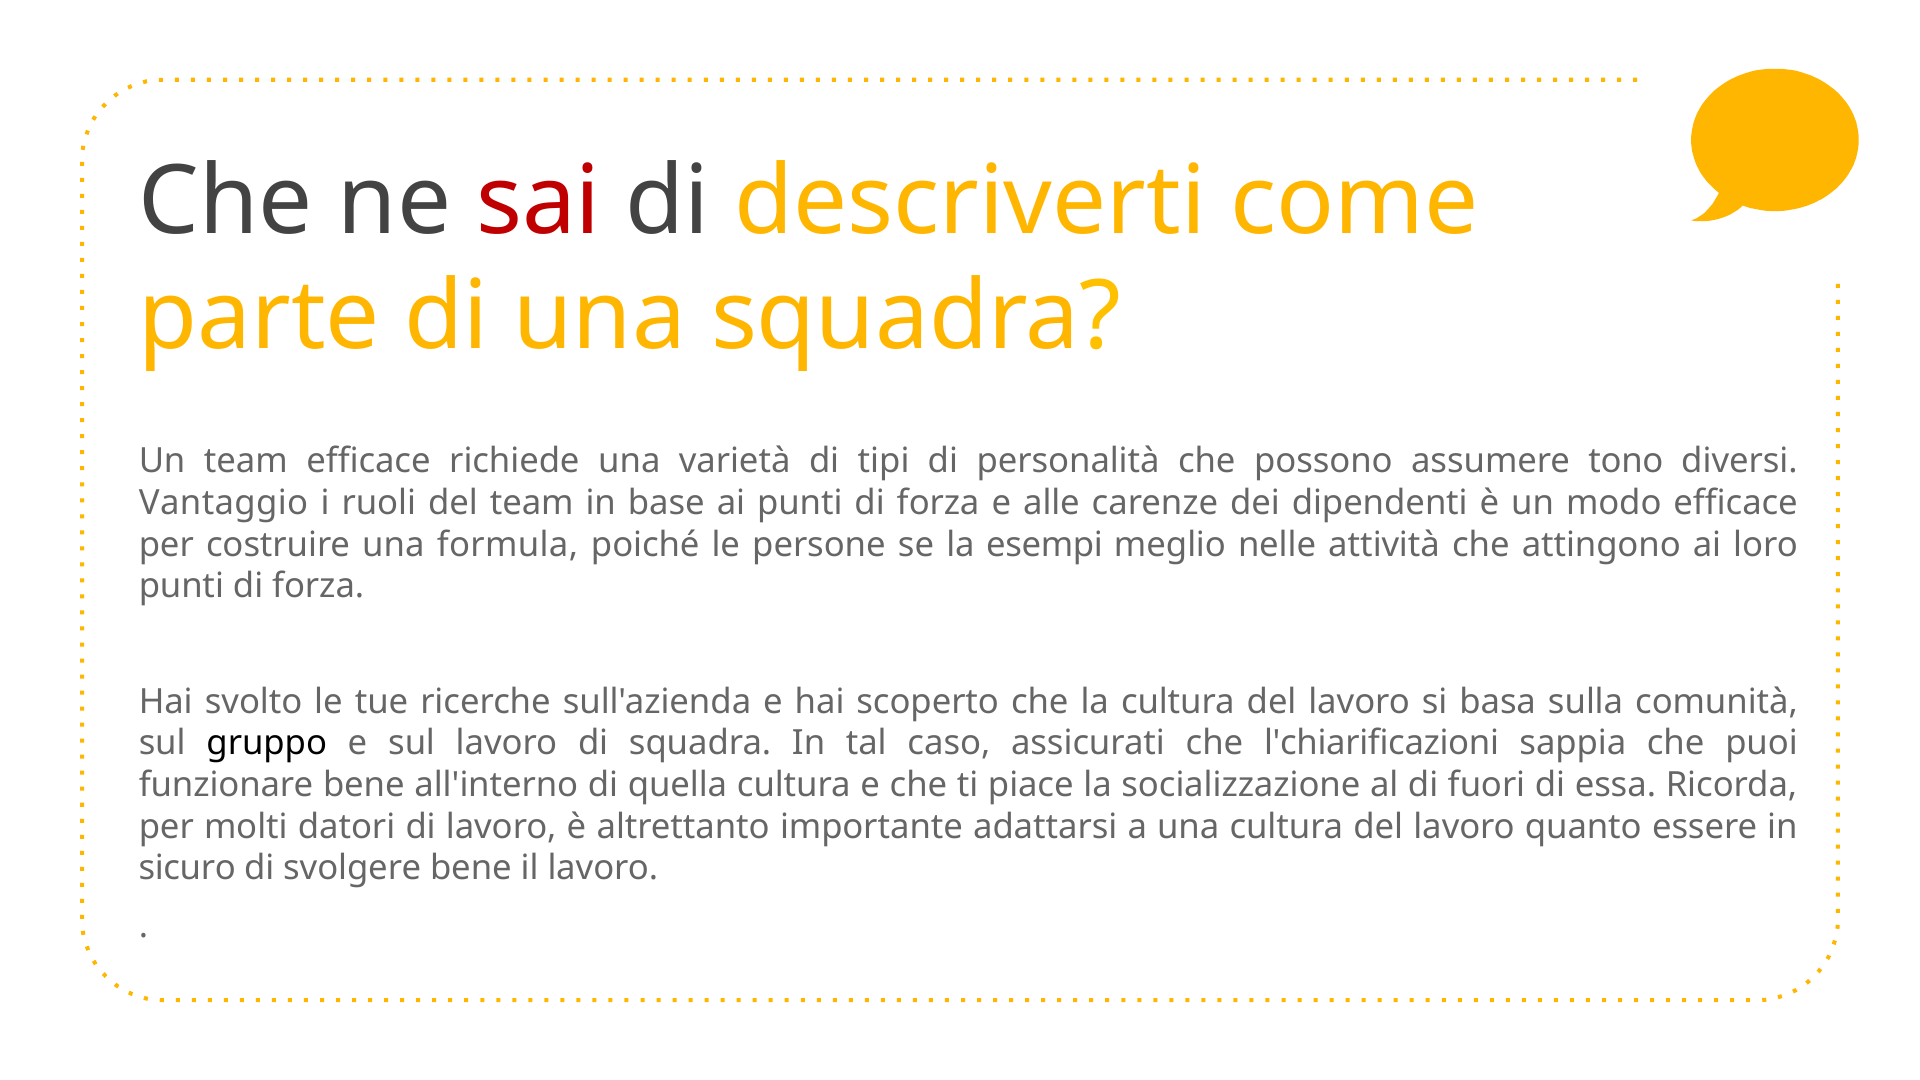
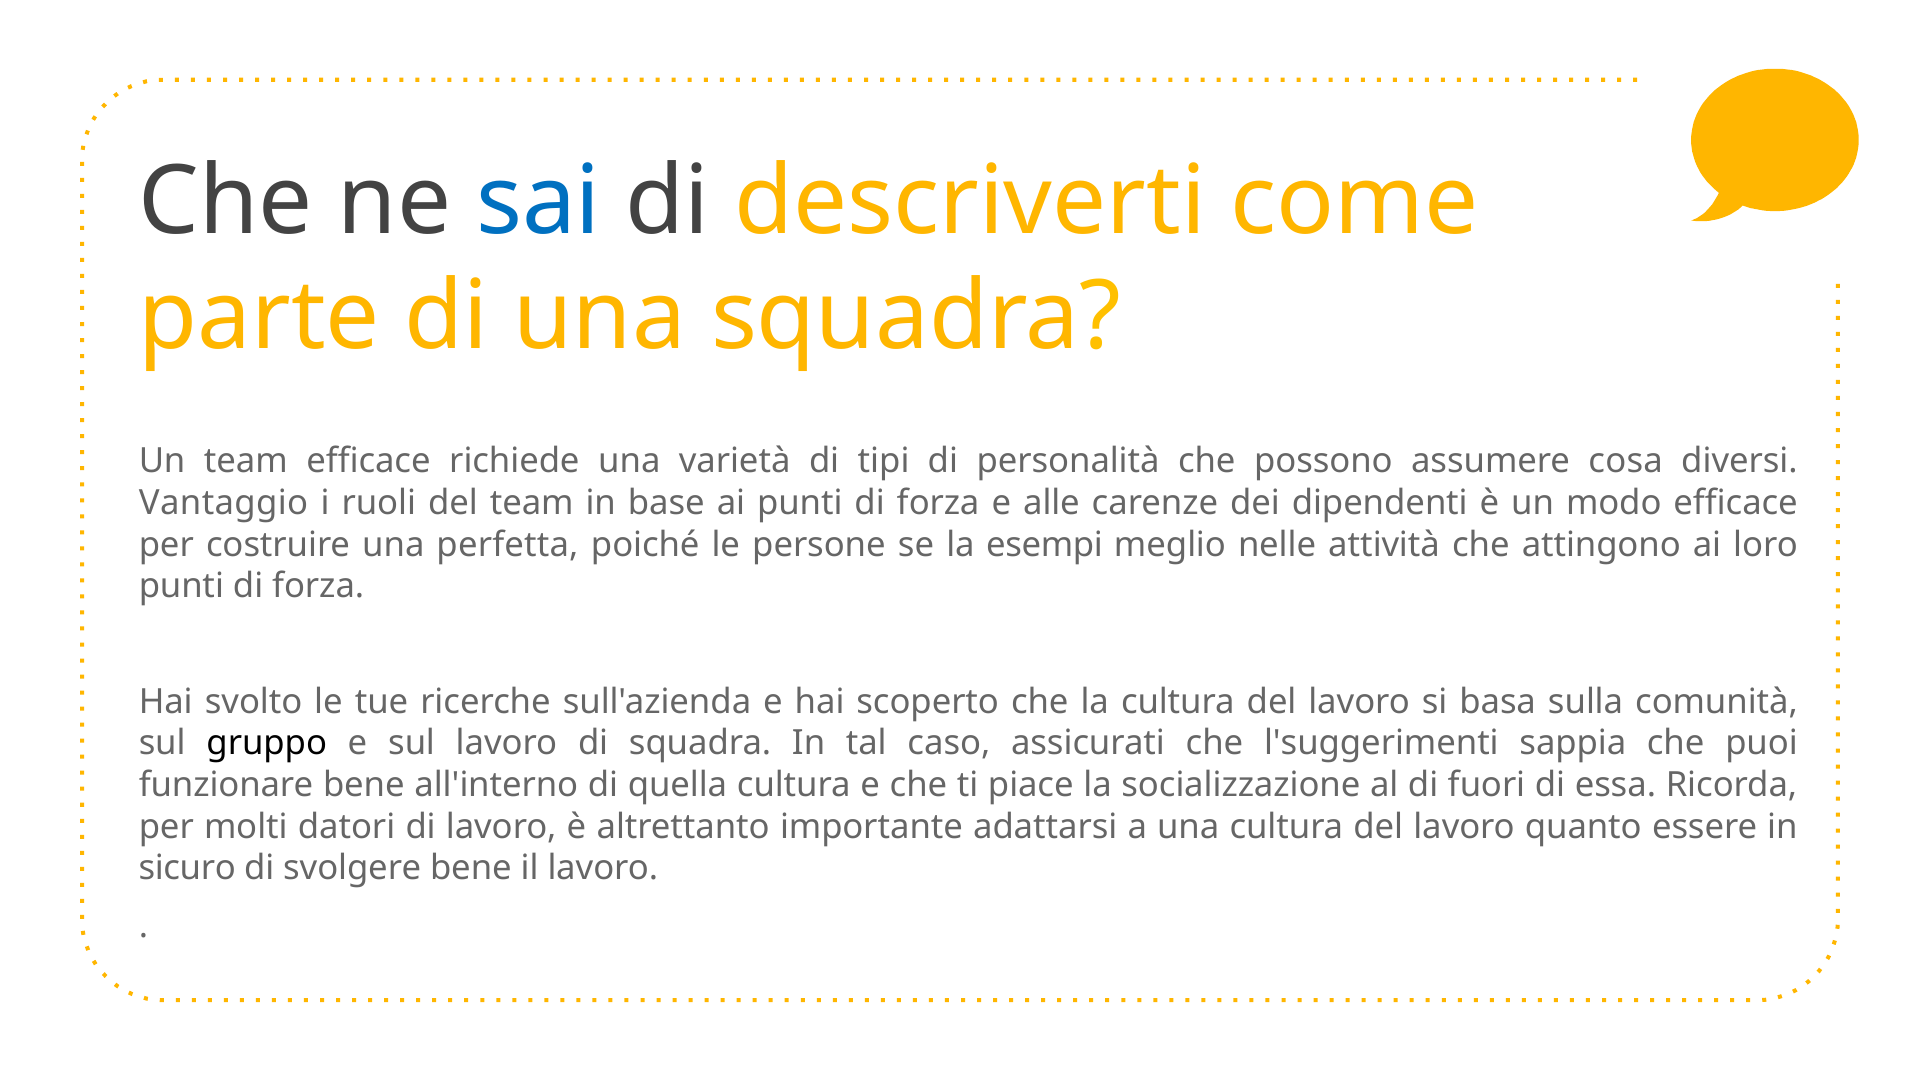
sai colour: red -> blue
tono: tono -> cosa
formula: formula -> perfetta
l'chiarificazioni: l'chiarificazioni -> l'suggerimenti
